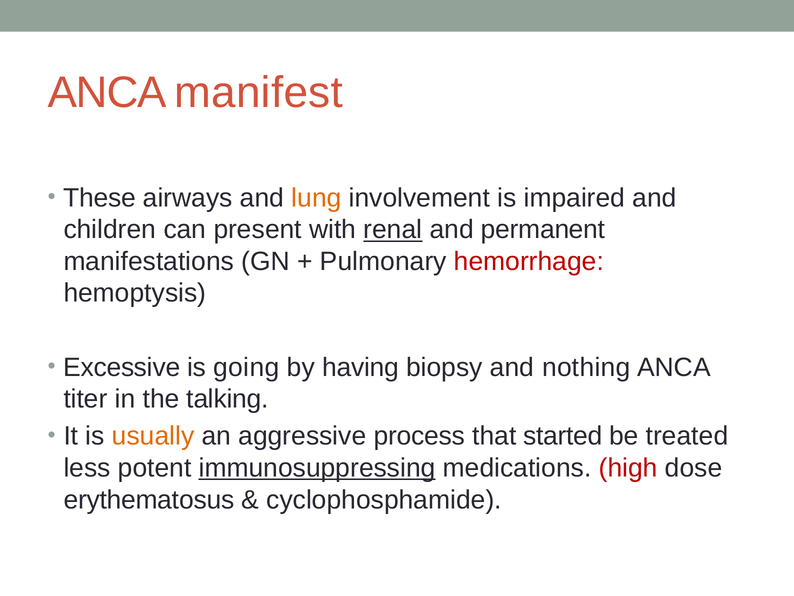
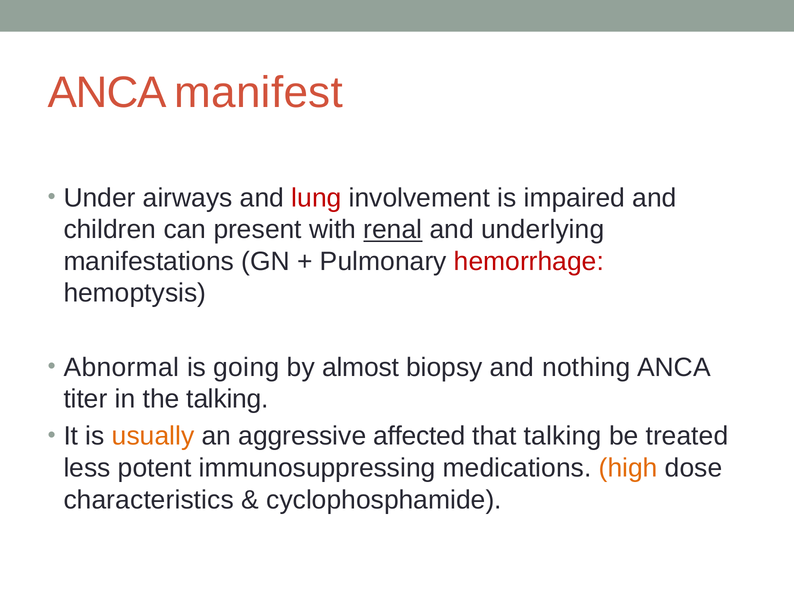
These: These -> Under
lung colour: orange -> red
permanent: permanent -> underlying
Excessive: Excessive -> Abnormal
having: having -> almost
process: process -> affected
that started: started -> talking
immunosuppressing underline: present -> none
high colour: red -> orange
erythematosus: erythematosus -> characteristics
